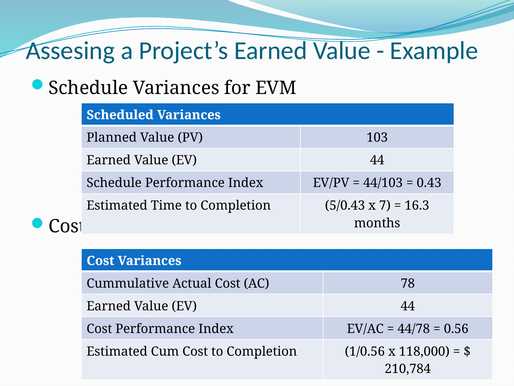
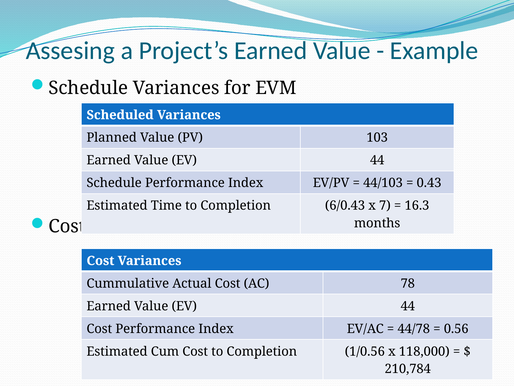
5/0.43: 5/0.43 -> 6/0.43
